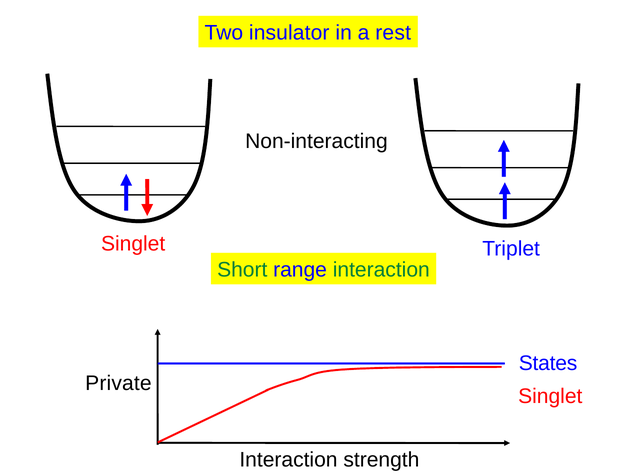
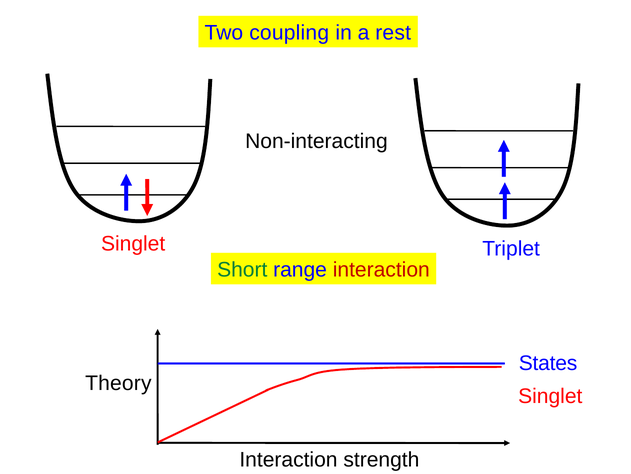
insulator: insulator -> coupling
interaction at (381, 270) colour: green -> red
Private: Private -> Theory
